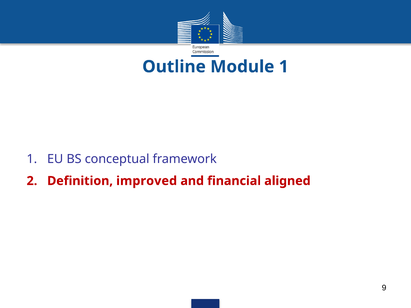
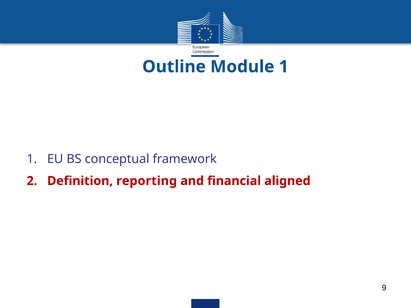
improved: improved -> reporting
